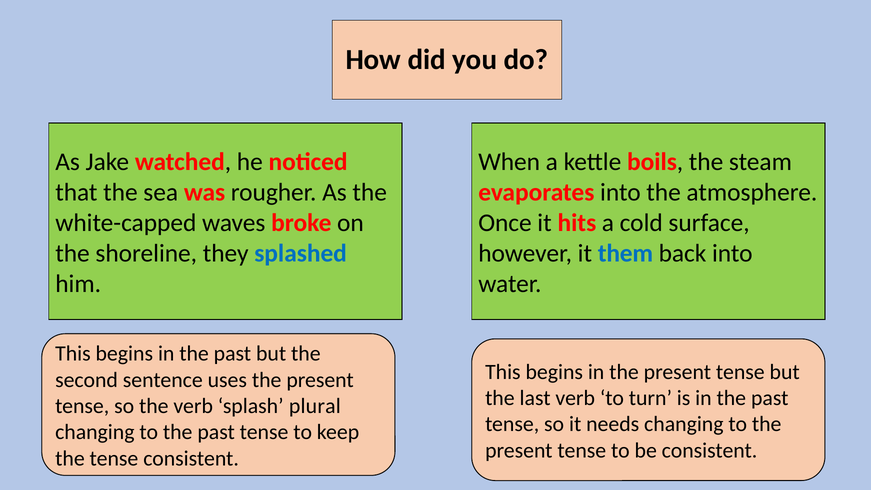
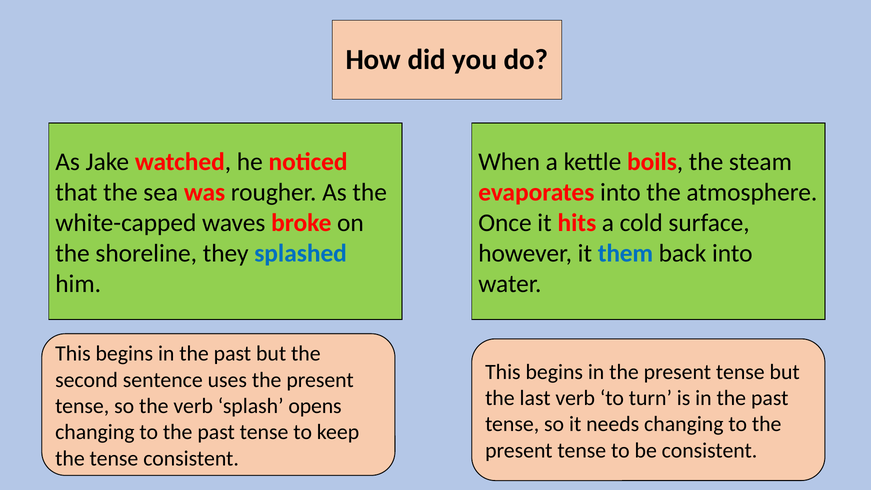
plural: plural -> opens
